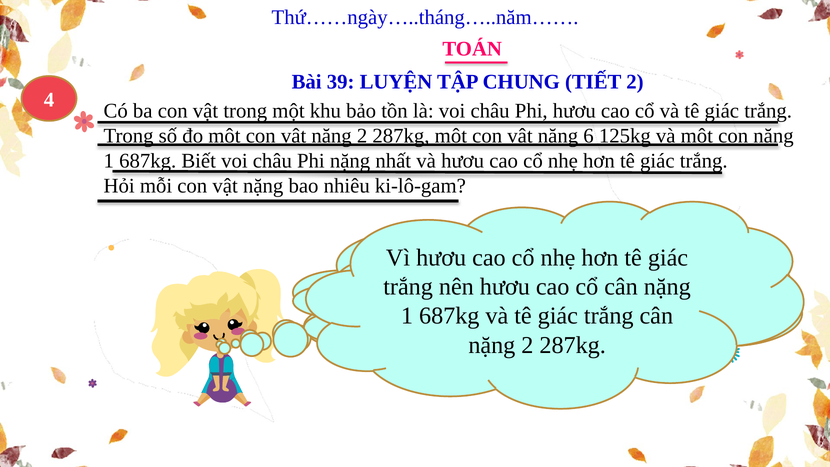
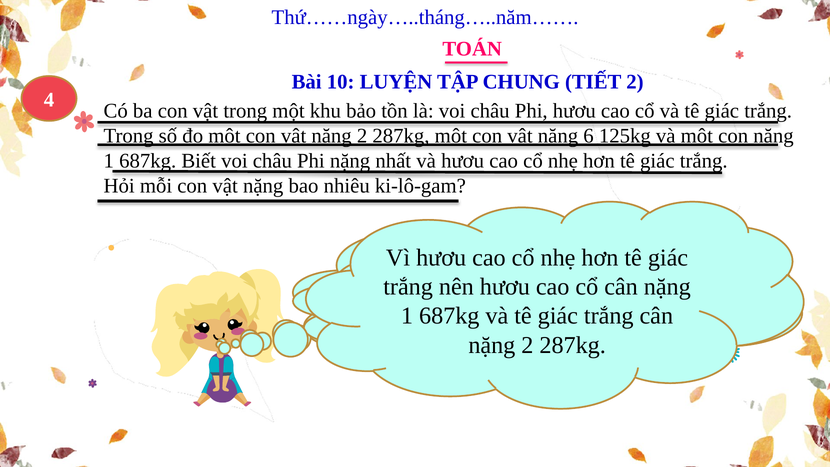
39: 39 -> 10
